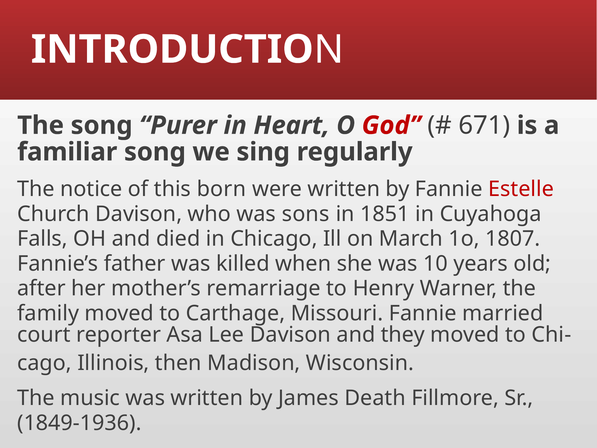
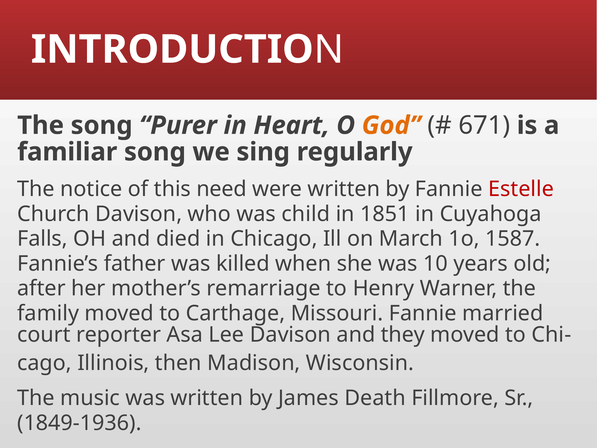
God colour: red -> orange
born: born -> need
sons: sons -> child
1807: 1807 -> 1587
